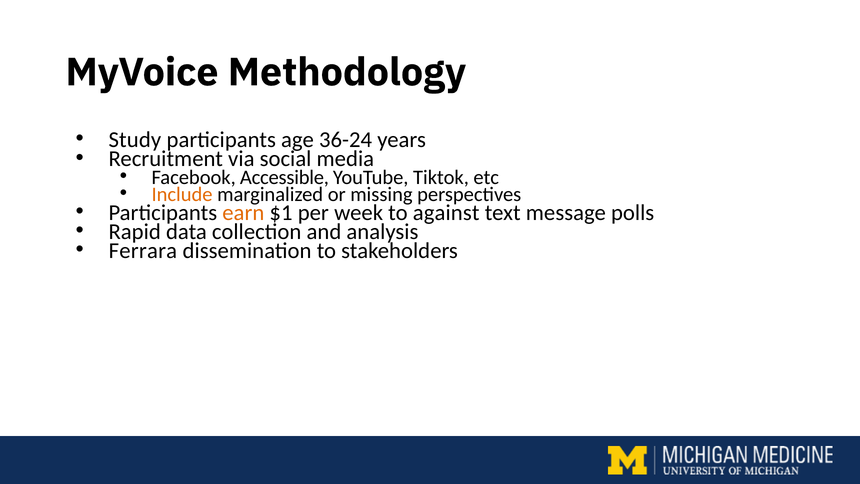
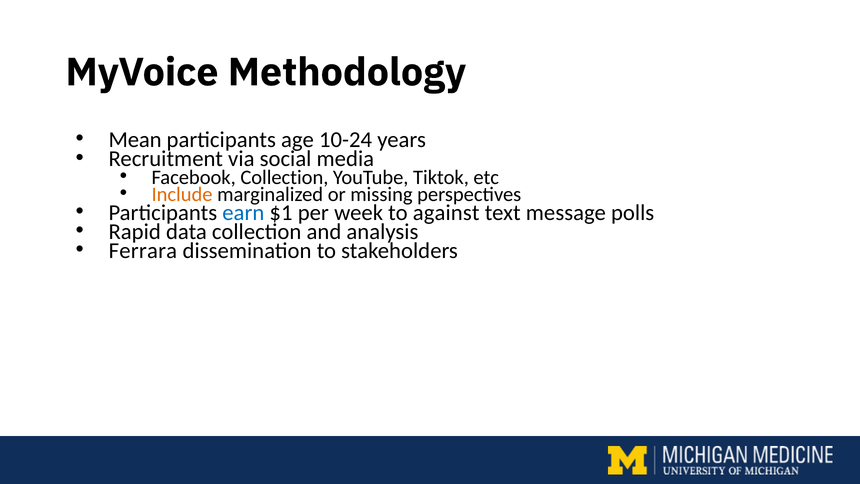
Study: Study -> Mean
36-24: 36-24 -> 10-24
Facebook Accessible: Accessible -> Collection
earn colour: orange -> blue
